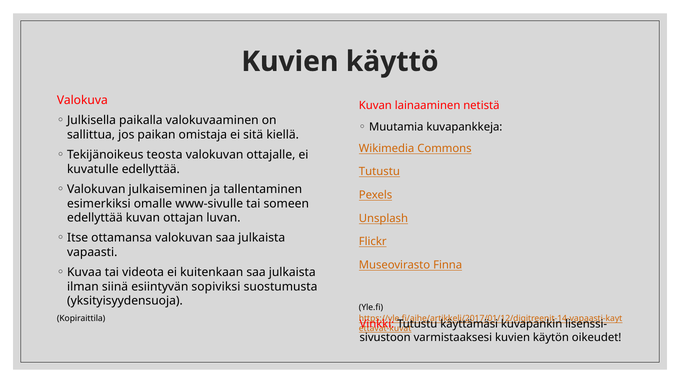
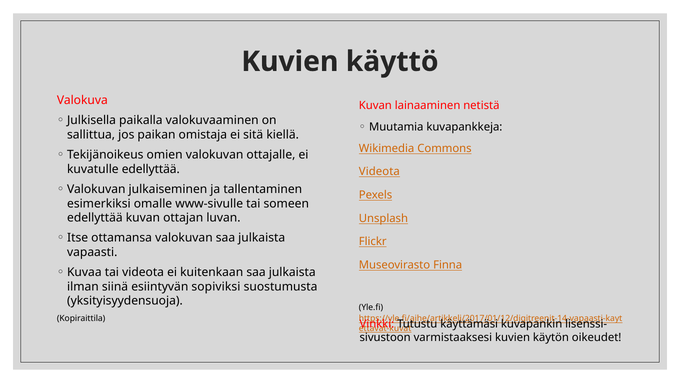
teosta: teosta -> omien
Tutustu at (379, 172): Tutustu -> Videota
